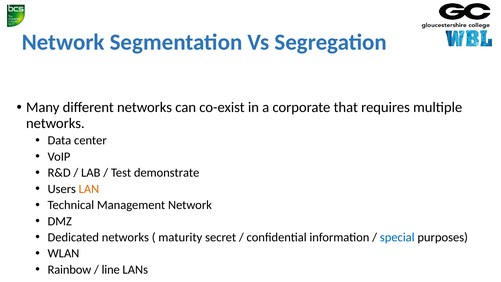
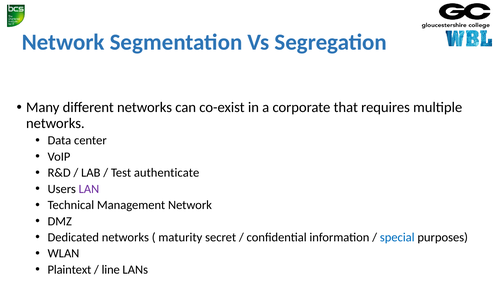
demonstrate: demonstrate -> authenticate
LAN colour: orange -> purple
Rainbow: Rainbow -> Plaintext
